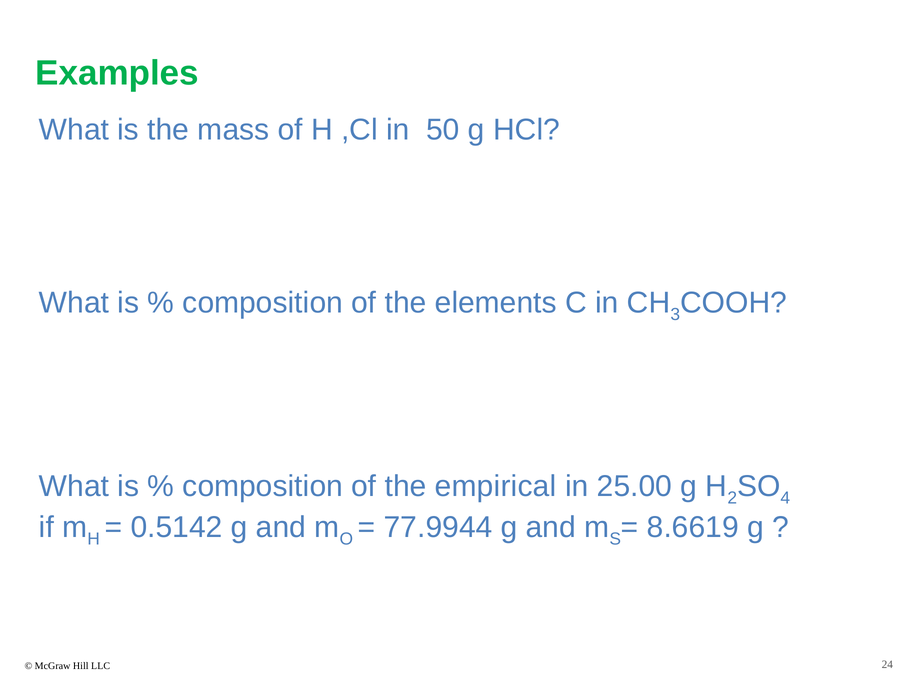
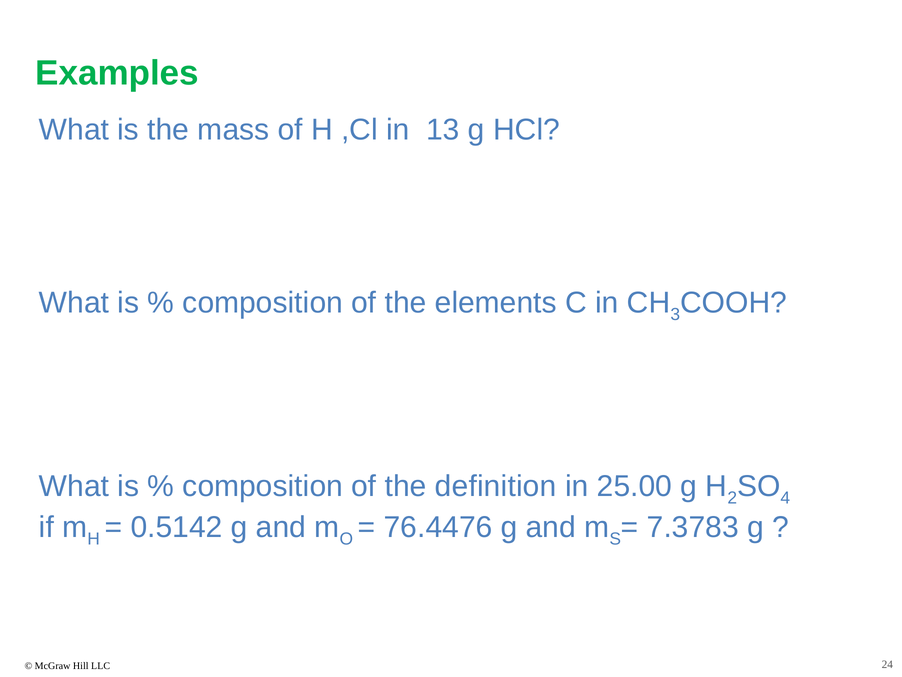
50: 50 -> 13
empirical: empirical -> definition
77.9944: 77.9944 -> 76.4476
8.6619: 8.6619 -> 7.3783
